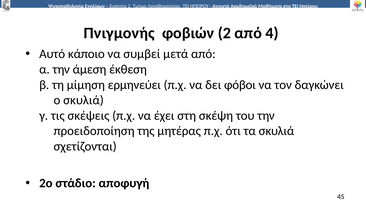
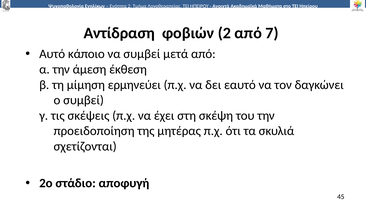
Πνιγμονής: Πνιγμονής -> Αντίδραση
από 4: 4 -> 7
φόβοι: φόβοι -> εαυτό
ο σκυλιά: σκυλιά -> συμβεί
